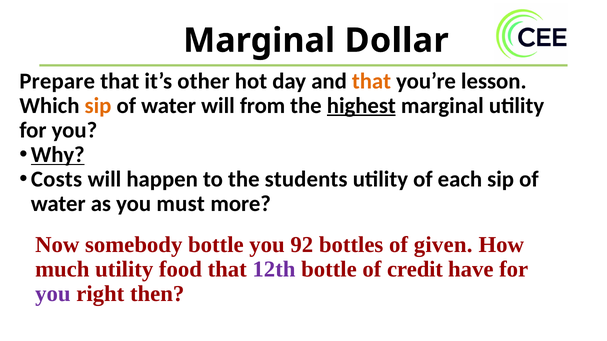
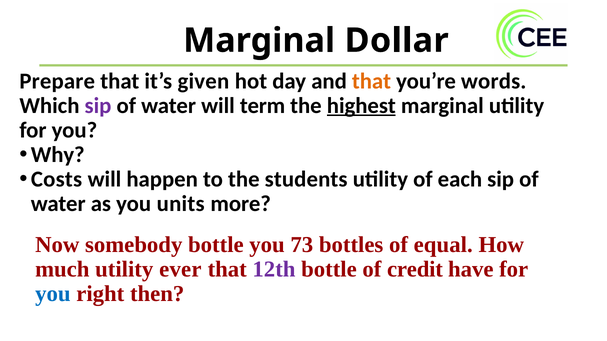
other: other -> given
lesson: lesson -> words
sip at (98, 106) colour: orange -> purple
from: from -> term
Why underline: present -> none
must: must -> units
92: 92 -> 73
given: given -> equal
food: food -> ever
you at (53, 294) colour: purple -> blue
